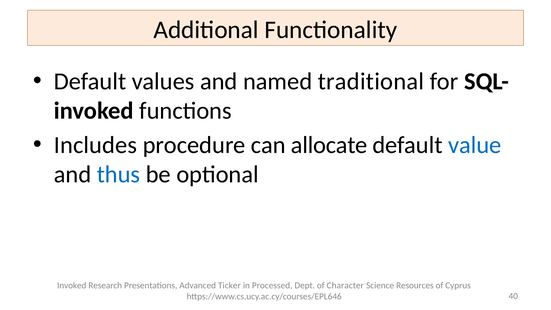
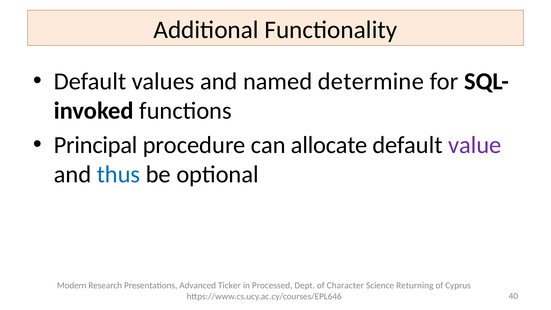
traditional: traditional -> determine
Includes: Includes -> Principal
value colour: blue -> purple
Invoked at (72, 285): Invoked -> Modern
Resources: Resources -> Returning
